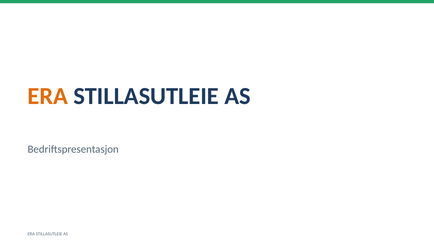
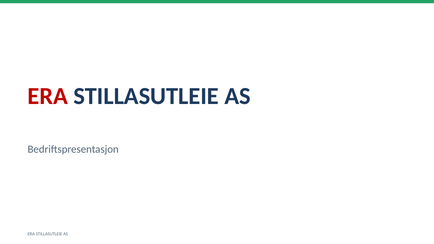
ERA at (48, 96) colour: orange -> red
